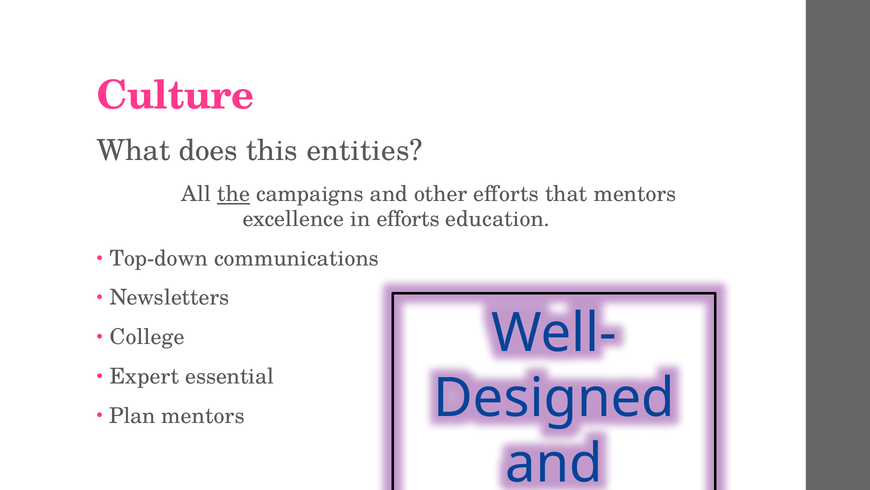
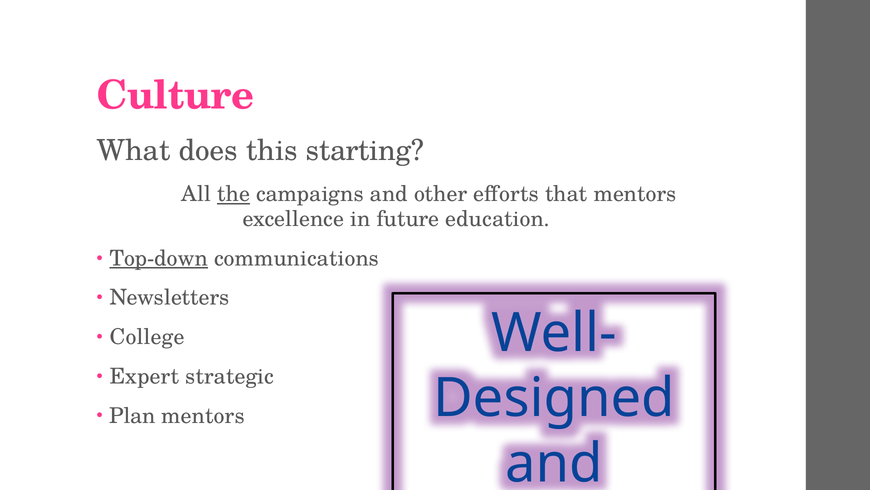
entities: entities -> starting
in efforts: efforts -> future
Top-down underline: none -> present
essential: essential -> strategic
